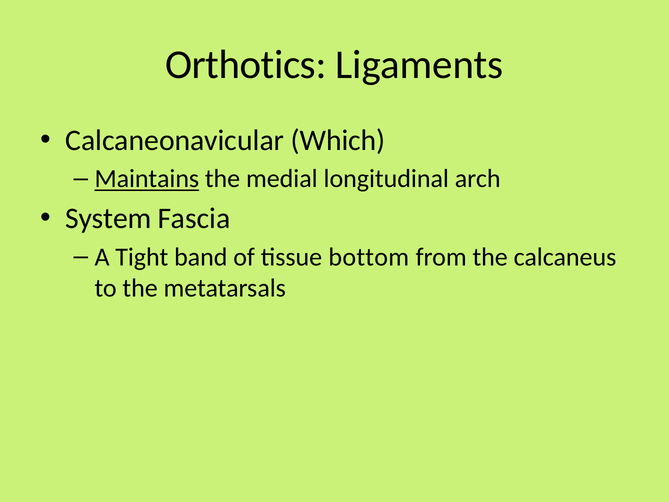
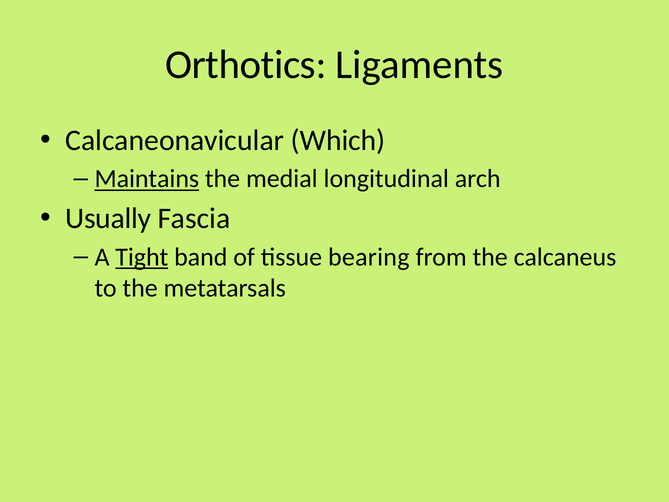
System: System -> Usually
Tight underline: none -> present
bottom: bottom -> bearing
